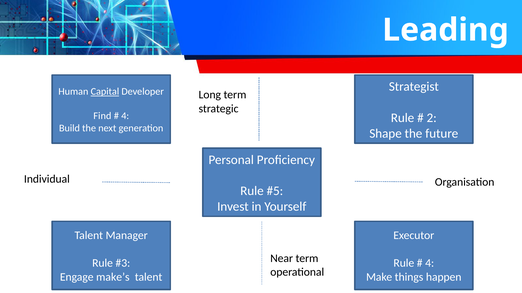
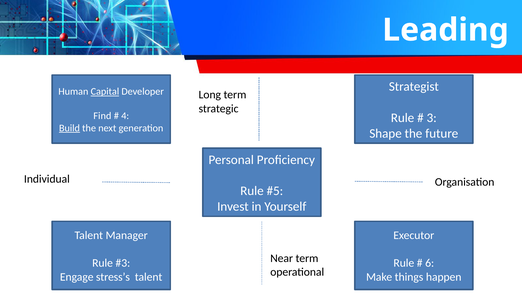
2: 2 -> 3
Build underline: none -> present
4 at (430, 264): 4 -> 6
make’s: make’s -> stress’s
